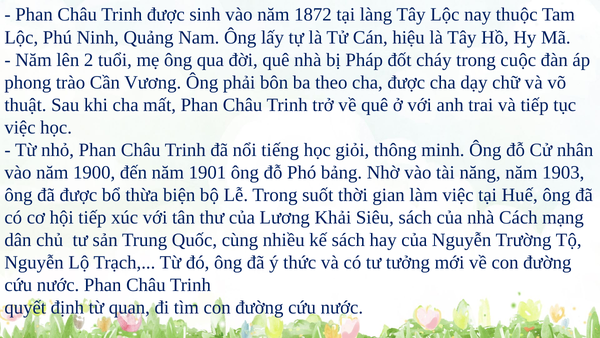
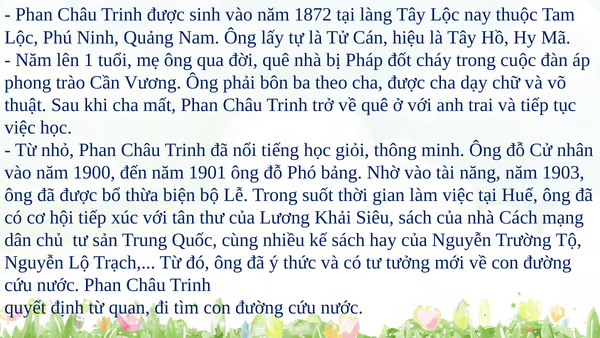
2: 2 -> 1
